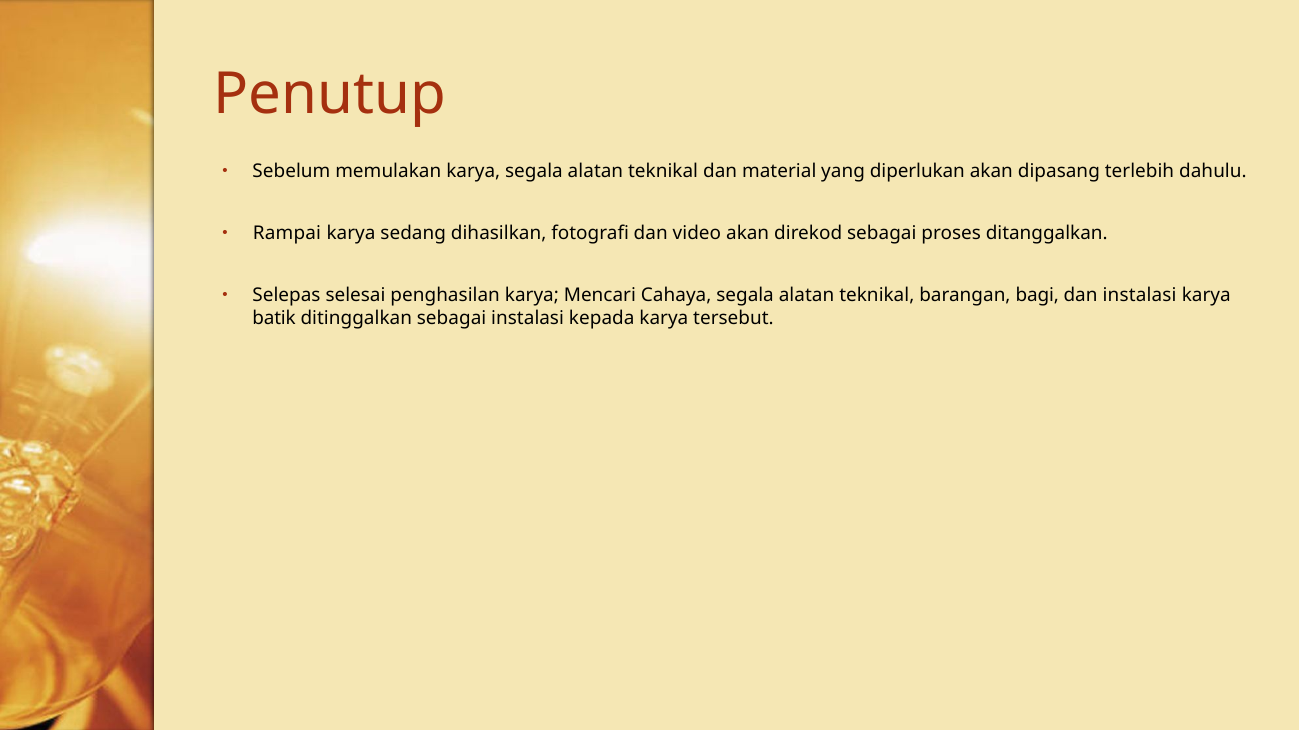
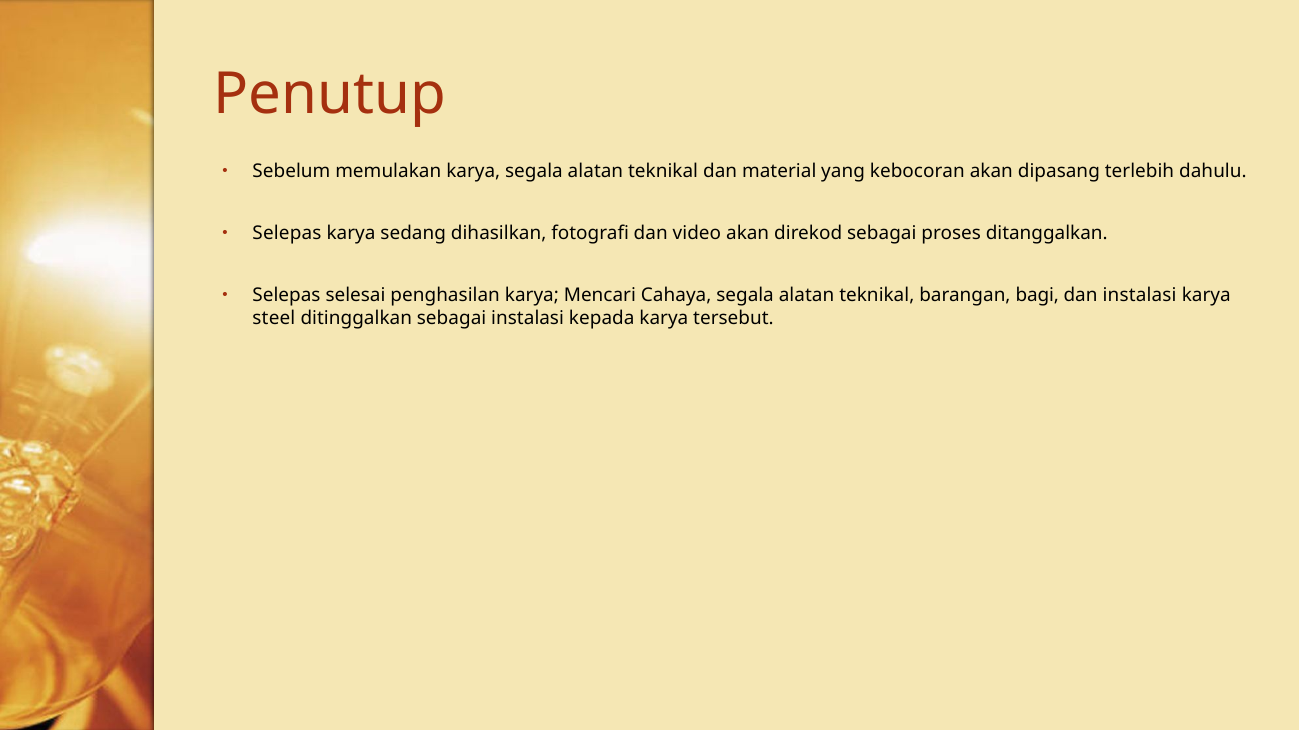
diperlukan: diperlukan -> kebocoran
Rampai at (287, 234): Rampai -> Selepas
batik: batik -> steel
